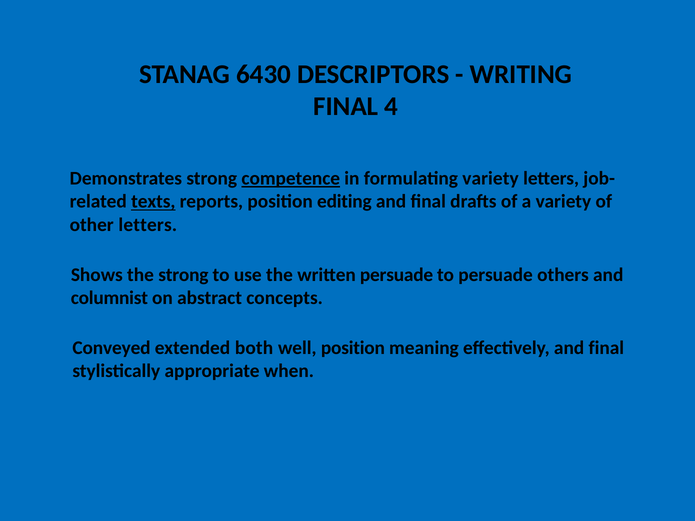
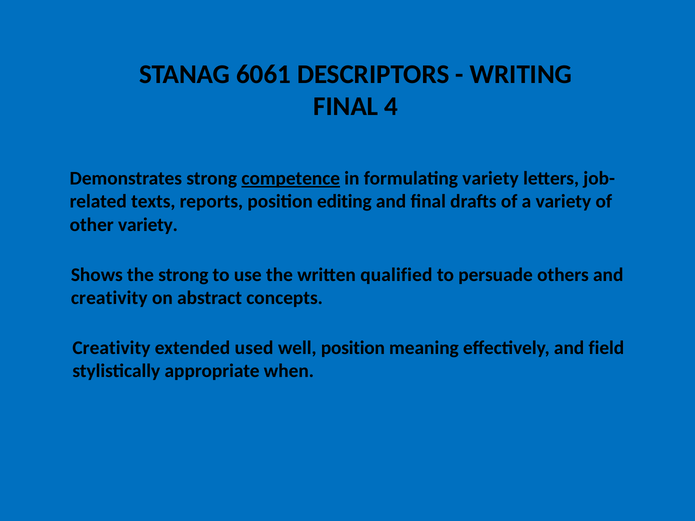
6430: 6430 -> 6061
texts underline: present -> none
other letters: letters -> variety
written persuade: persuade -> qualified
columnist at (109, 298): columnist -> creativity
Conveyed at (112, 348): Conveyed -> Creativity
both: both -> used
effectively and final: final -> field
